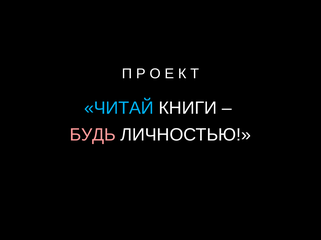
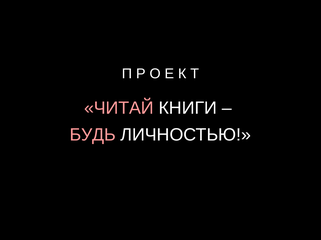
ЧИТАЙ colour: light blue -> pink
